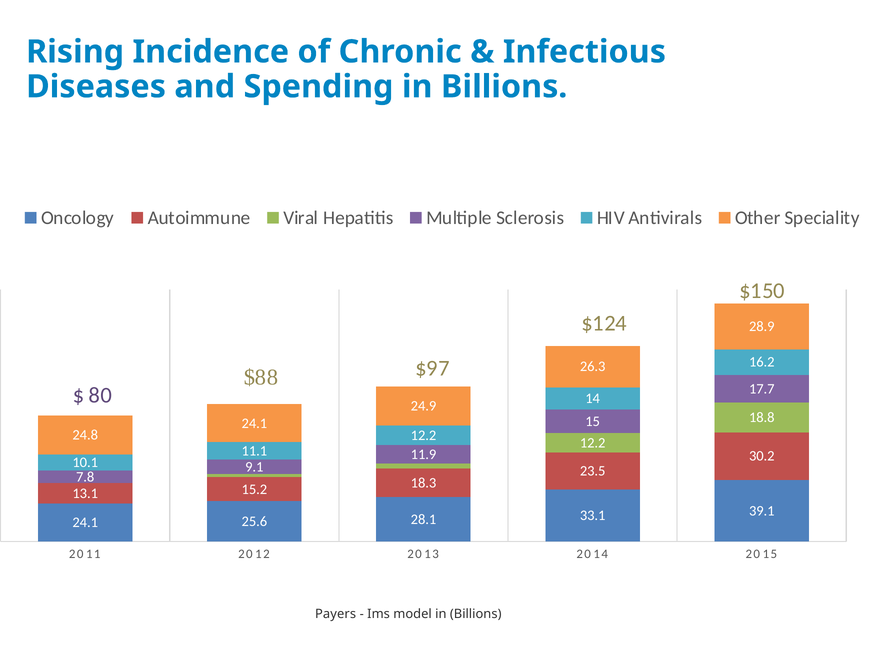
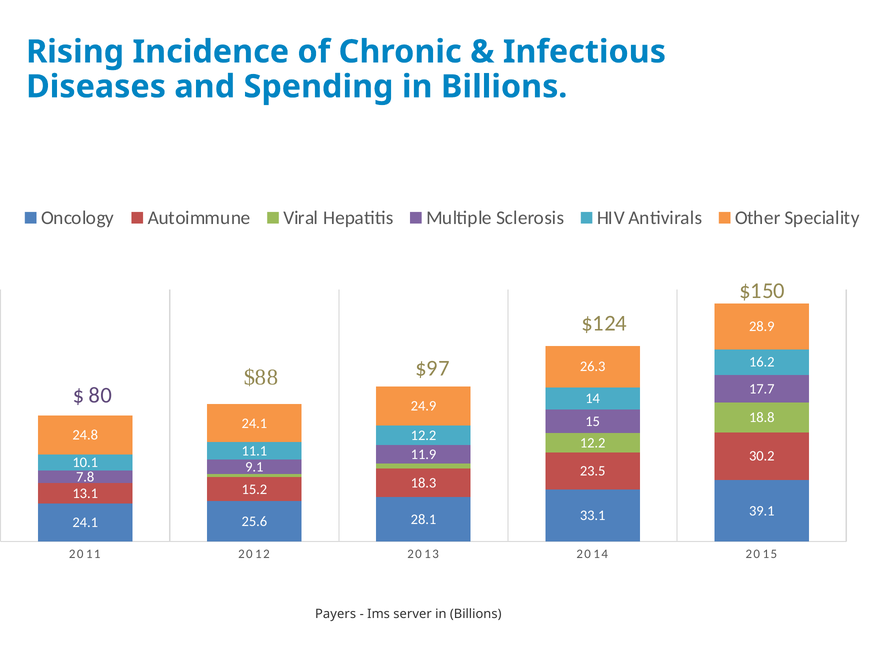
model: model -> server
